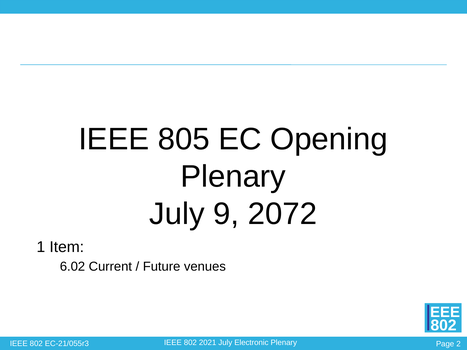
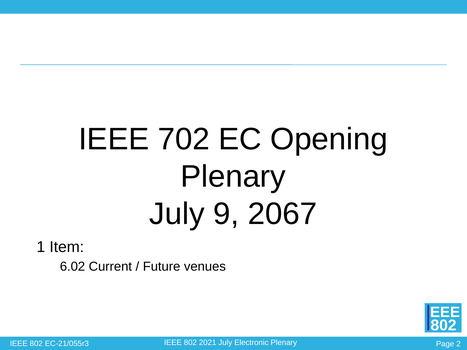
805: 805 -> 702
2072: 2072 -> 2067
